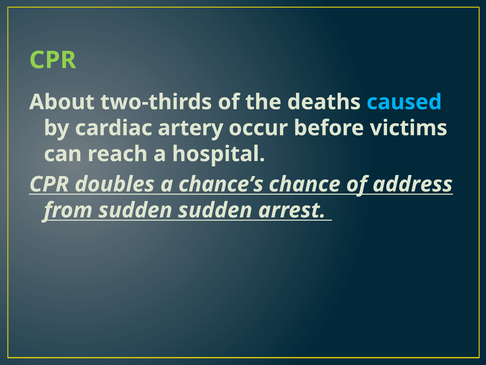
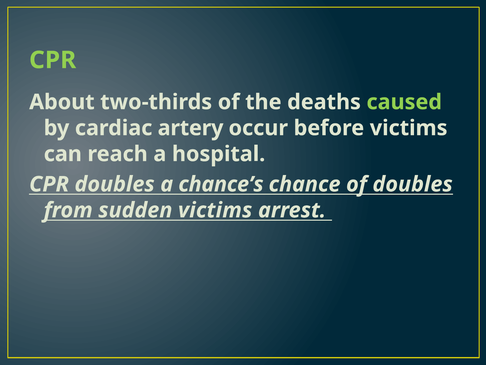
caused colour: light blue -> light green
of address: address -> doubles
sudden sudden: sudden -> victims
